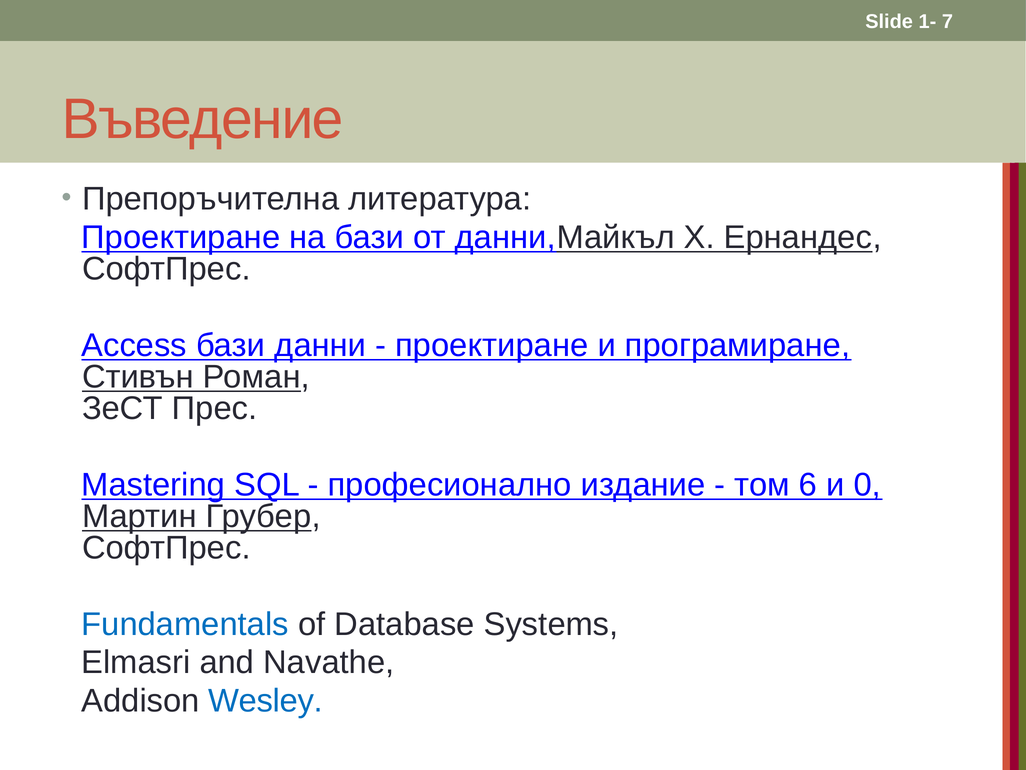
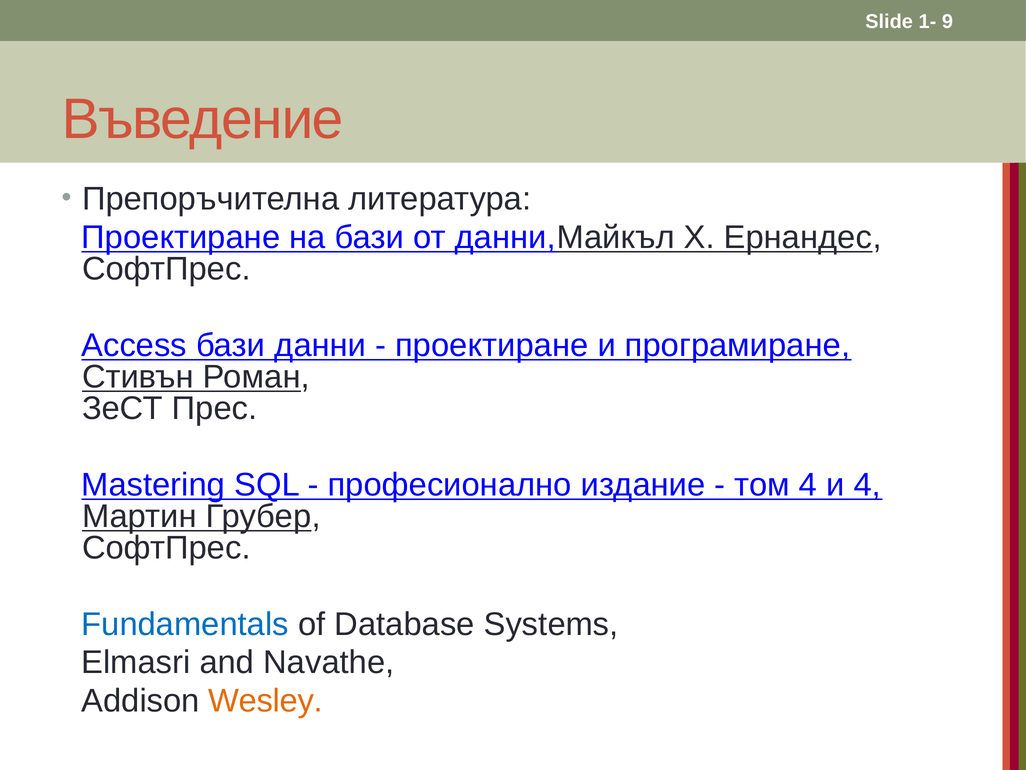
7: 7 -> 9
том 6: 6 -> 4
и 0: 0 -> 4
Wesley colour: blue -> orange
